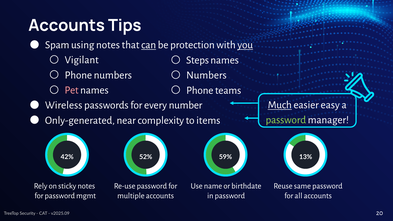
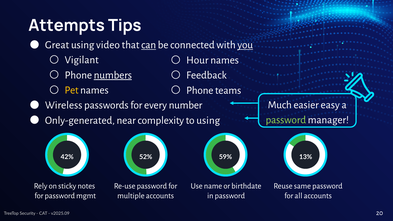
Accounts at (67, 25): Accounts -> Attempts
Spam: Spam -> Great
using notes: notes -> video
protection: protection -> connected
Steps: Steps -> Hour
numbers at (113, 75) underline: none -> present
Numbers at (206, 75): Numbers -> Feedback
Pet colour: pink -> yellow
Much underline: present -> none
to items: items -> using
